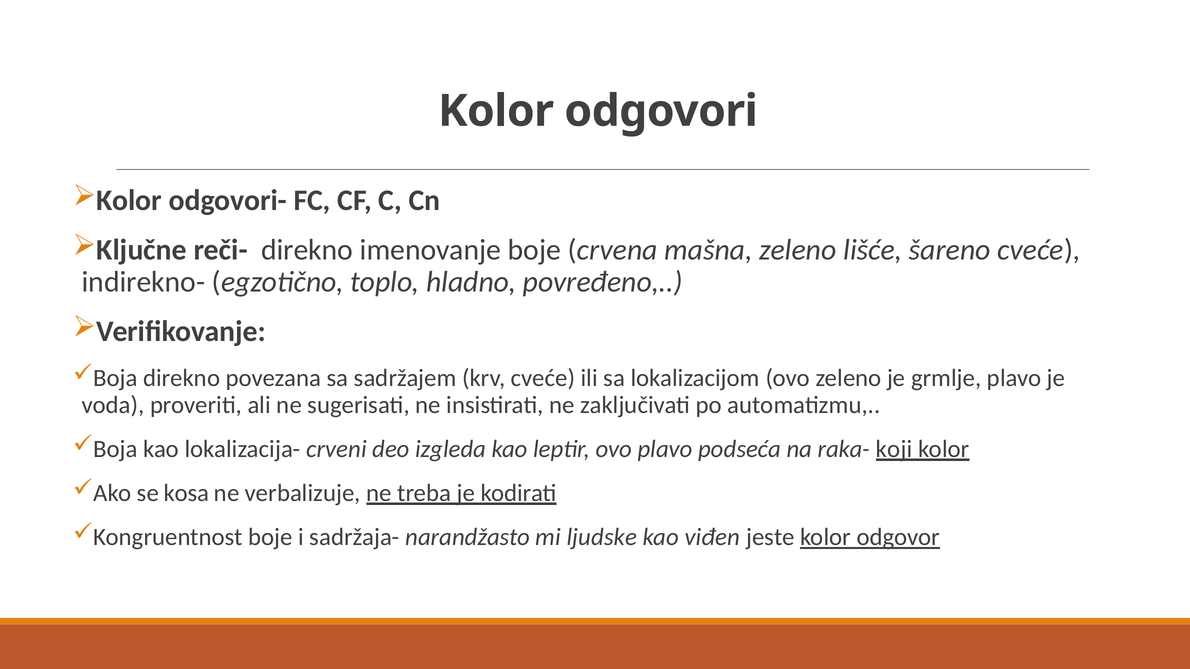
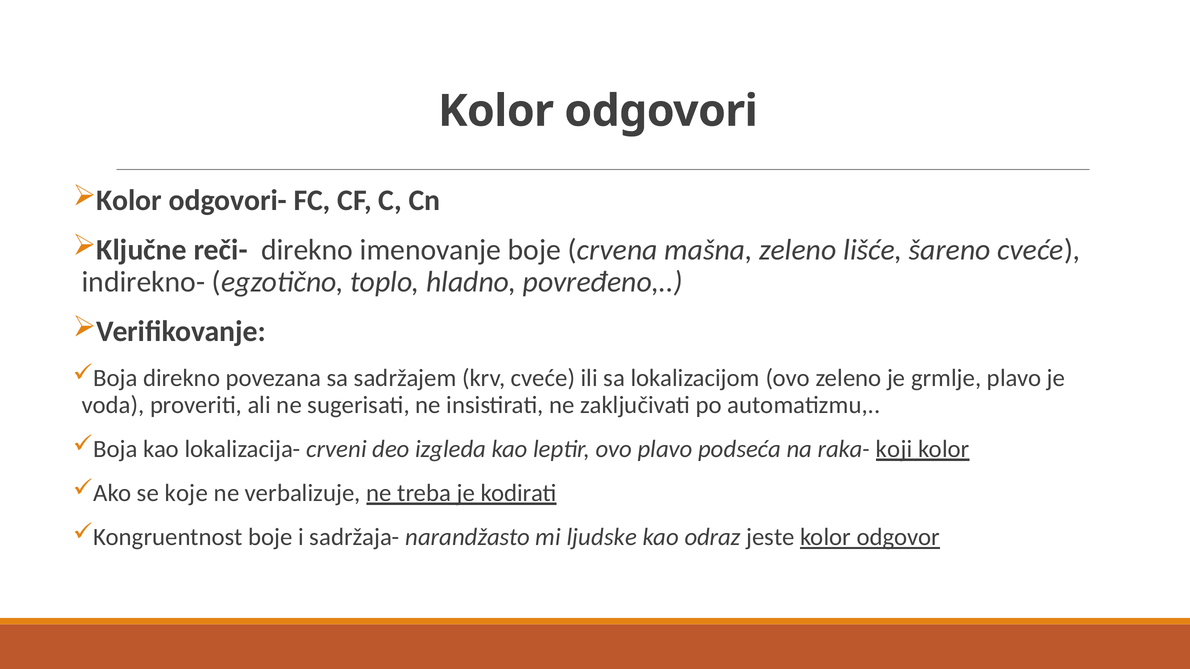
kosa: kosa -> koje
viđen: viđen -> odraz
